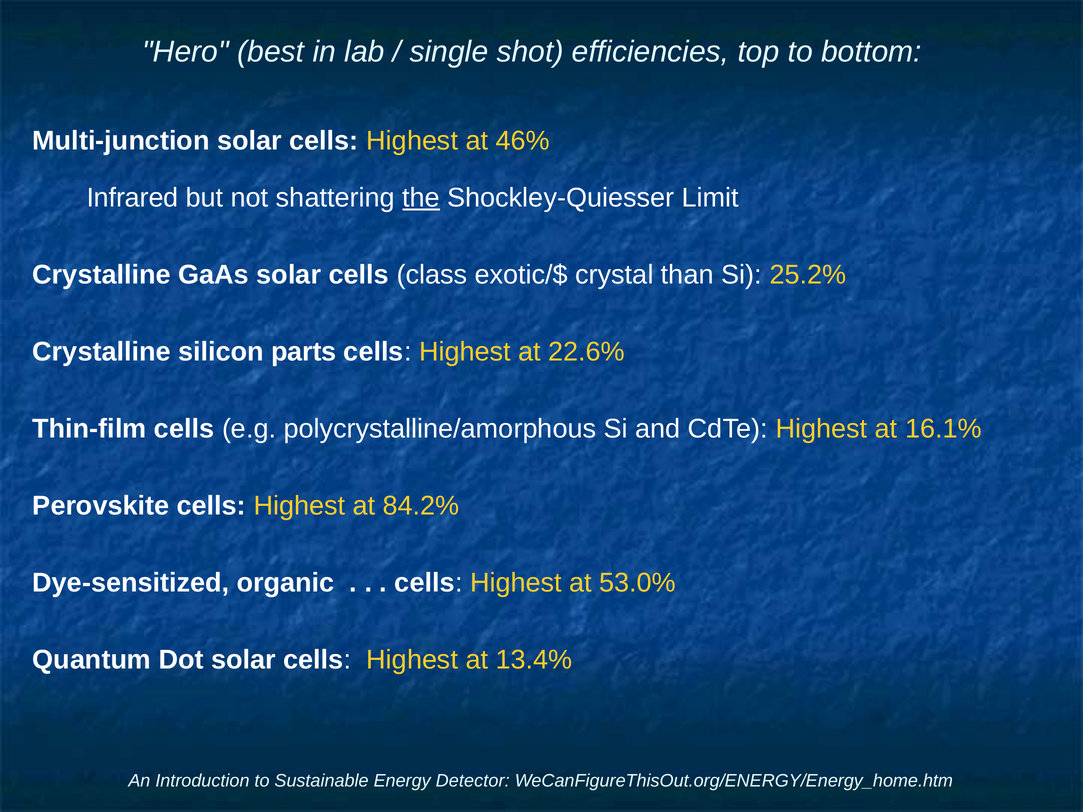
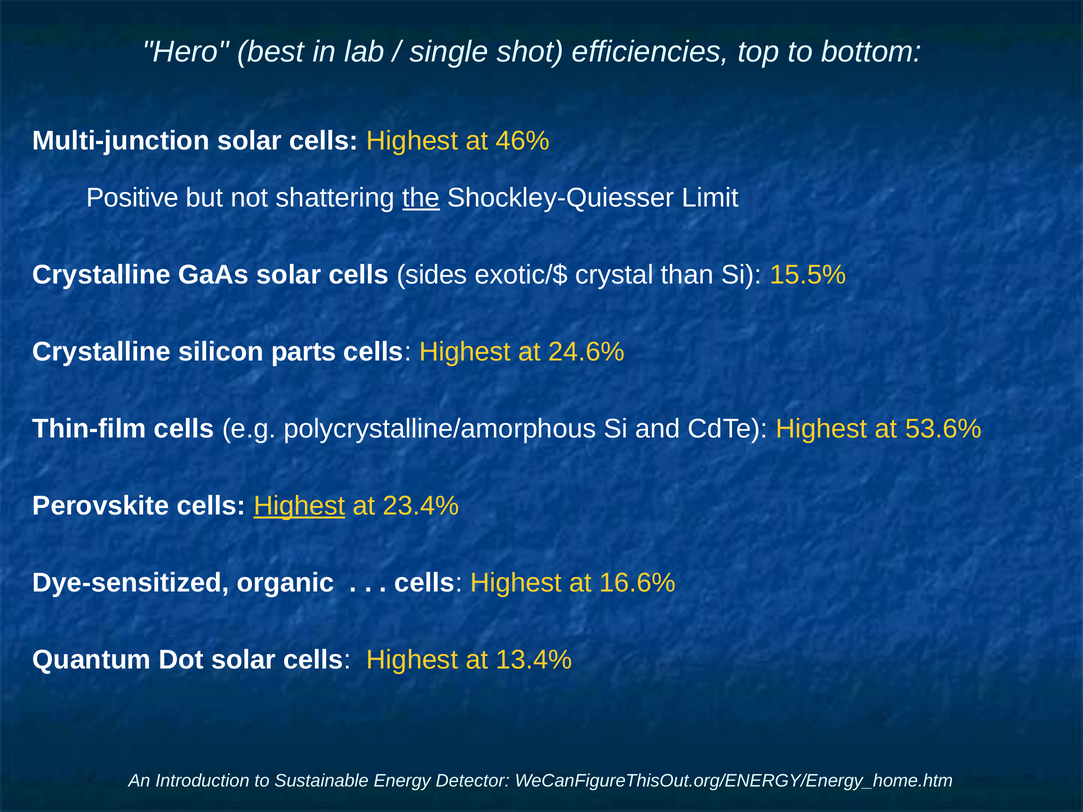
Infrared: Infrared -> Positive
class: class -> sides
25.2%: 25.2% -> 15.5%
22.6%: 22.6% -> 24.6%
16.1%: 16.1% -> 53.6%
Highest at (299, 506) underline: none -> present
84.2%: 84.2% -> 23.4%
53.0%: 53.0% -> 16.6%
